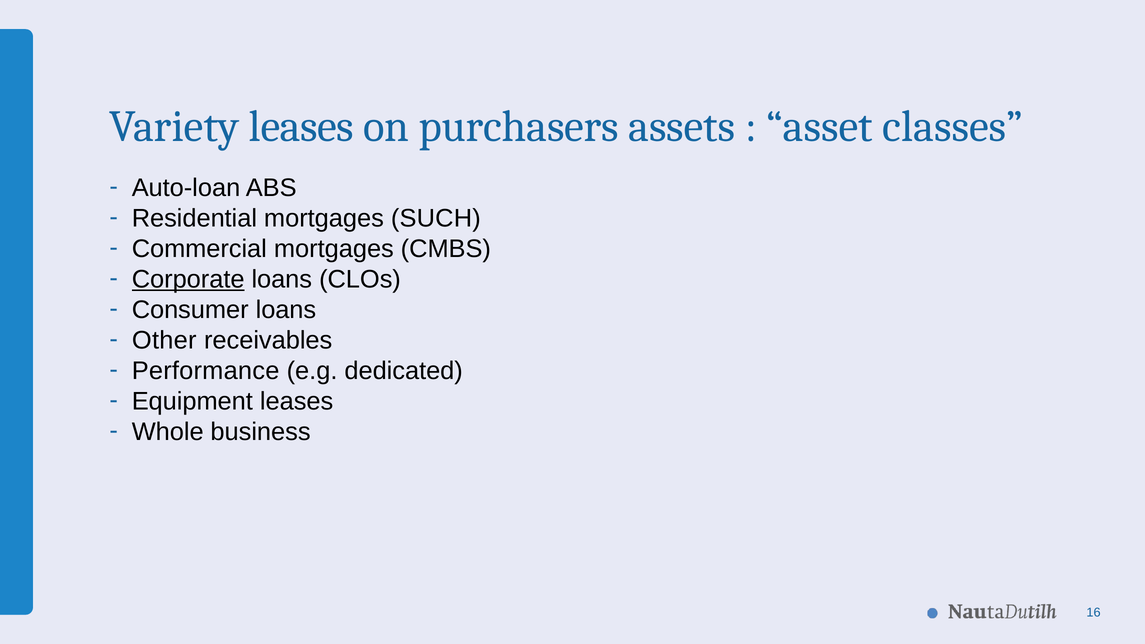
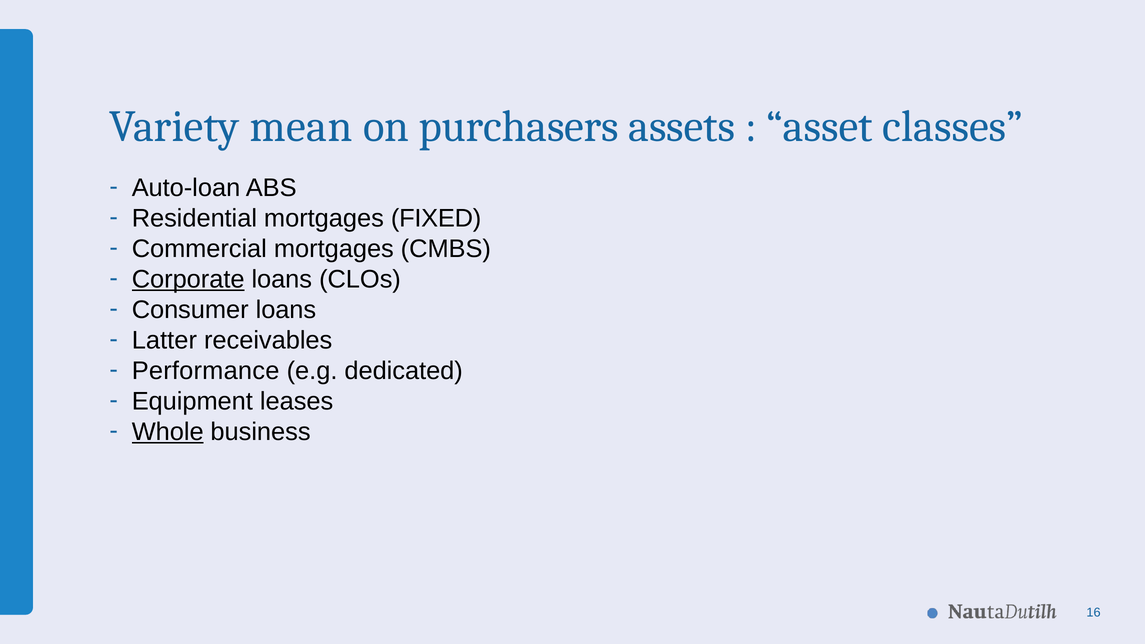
Variety leases: leases -> mean
SUCH: SUCH -> FIXED
Other: Other -> Latter
Whole underline: none -> present
